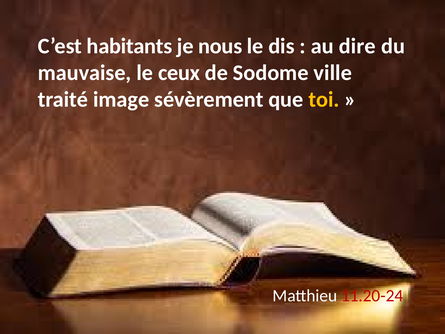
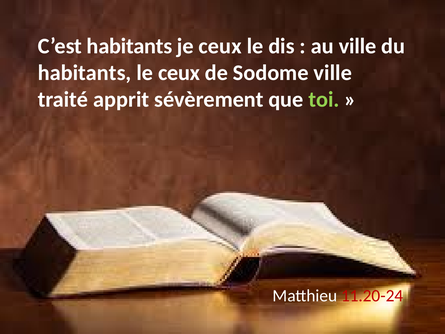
je nous: nous -> ceux
au dire: dire -> ville
mauvaise at (85, 73): mauvaise -> habitants
image: image -> apprit
toi colour: yellow -> light green
